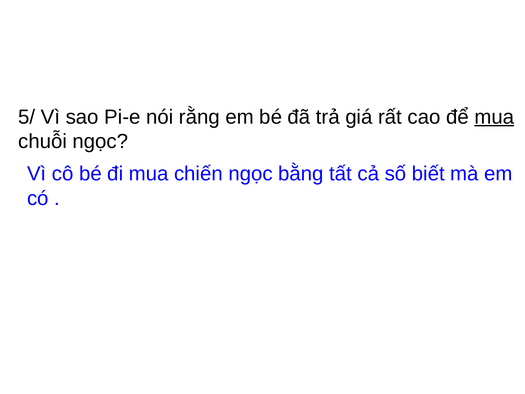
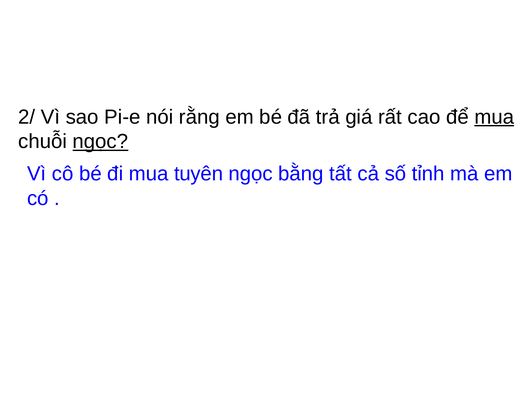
5/: 5/ -> 2/
ngọc at (100, 141) underline: none -> present
chiến: chiến -> tuyên
biết: biết -> tỉnh
